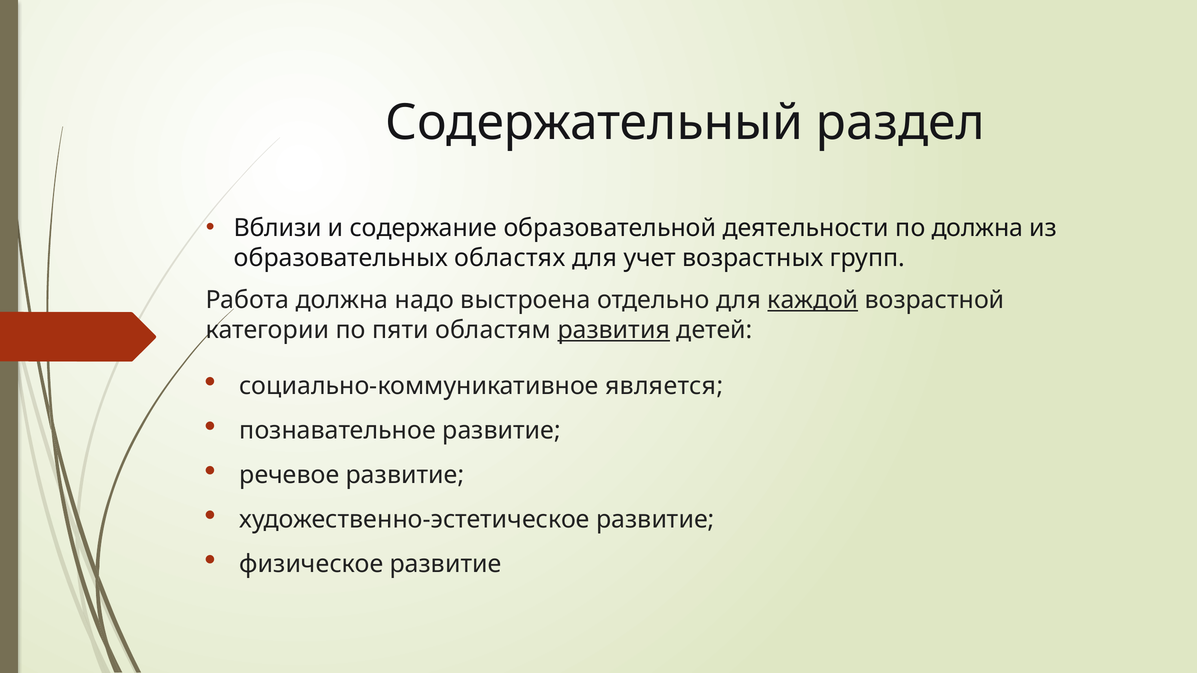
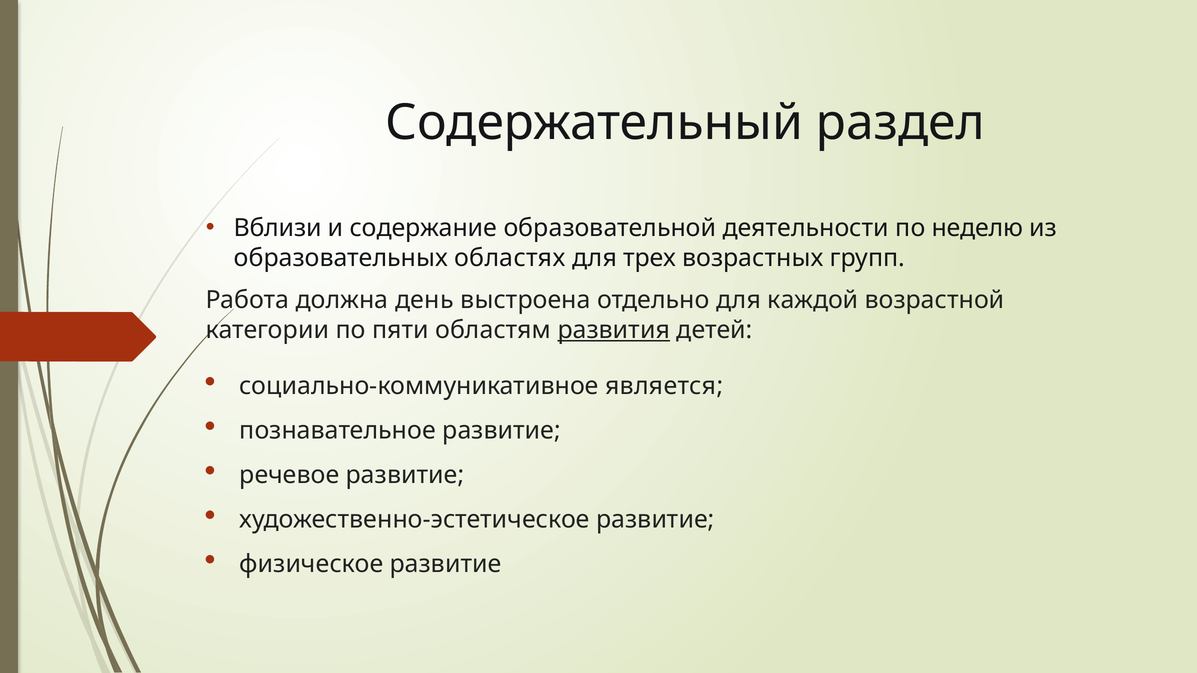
по должна: должна -> неделю
учет: учет -> трех
надо: надо -> день
каждой underline: present -> none
